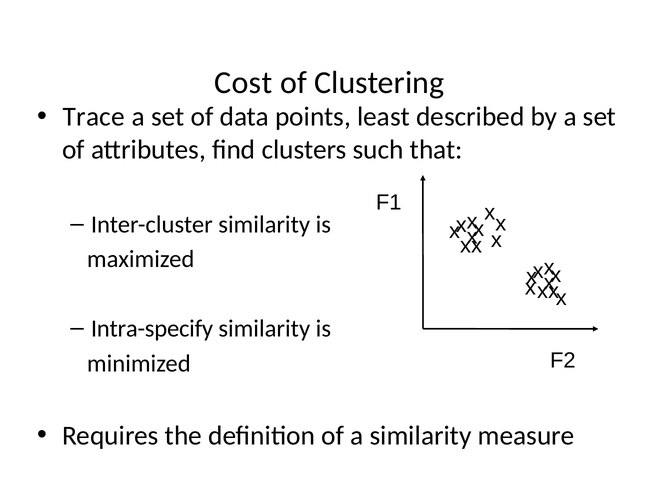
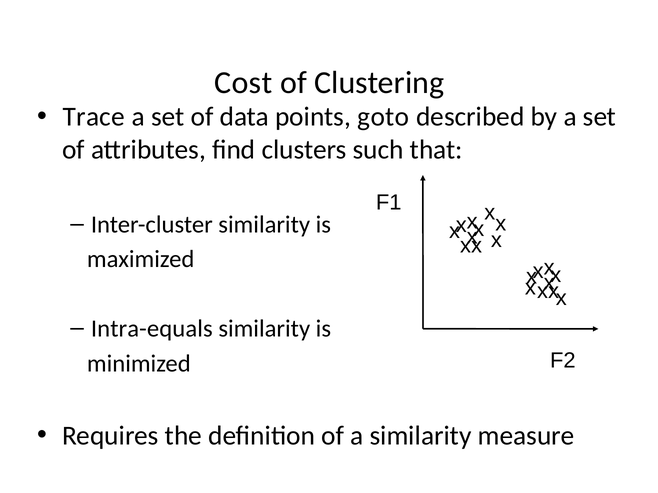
least: least -> goto
Intra-specify: Intra-specify -> Intra-equals
